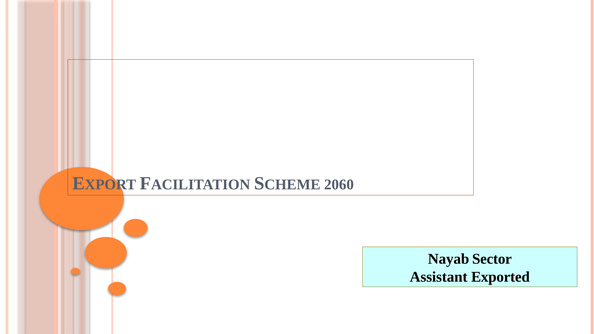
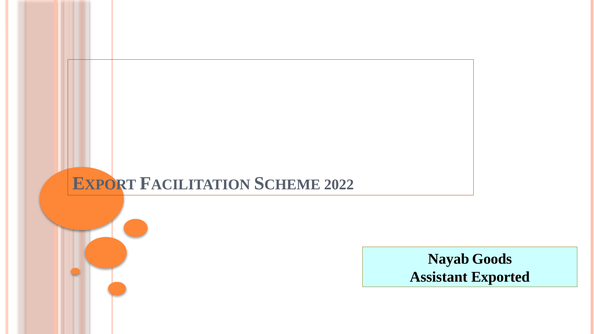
2060: 2060 -> 2022
Sector: Sector -> Goods
